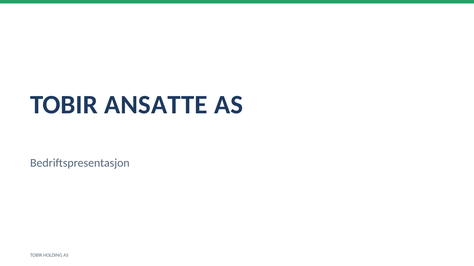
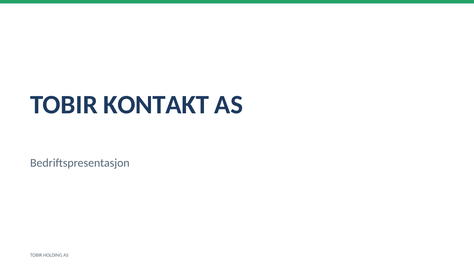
ANSATTE: ANSATTE -> KONTAKT
